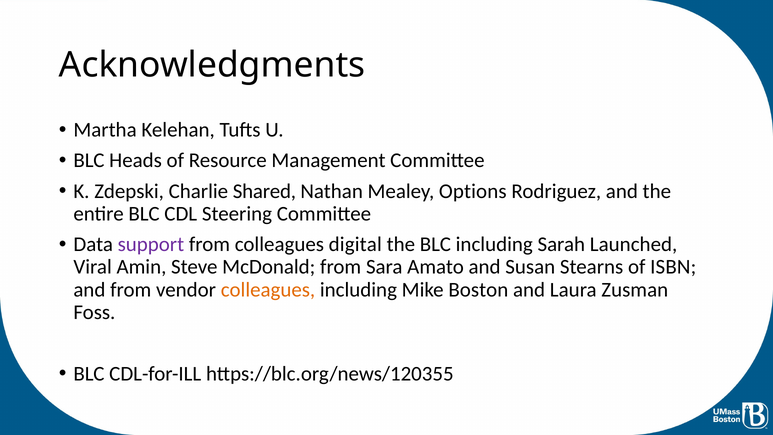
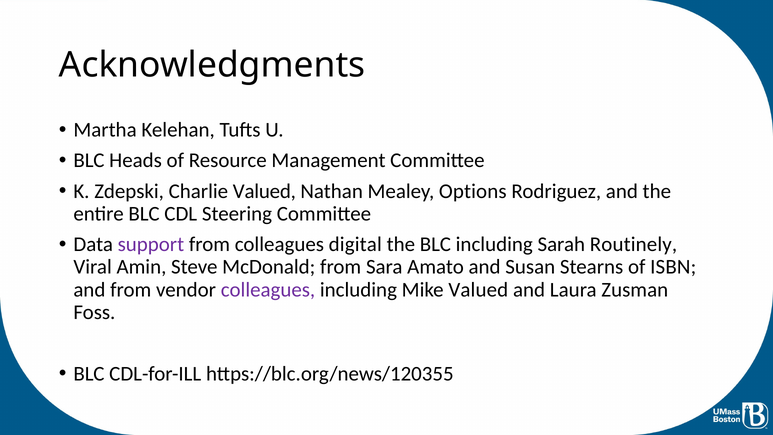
Charlie Shared: Shared -> Valued
Launched: Launched -> Routinely
colleagues at (268, 290) colour: orange -> purple
Mike Boston: Boston -> Valued
